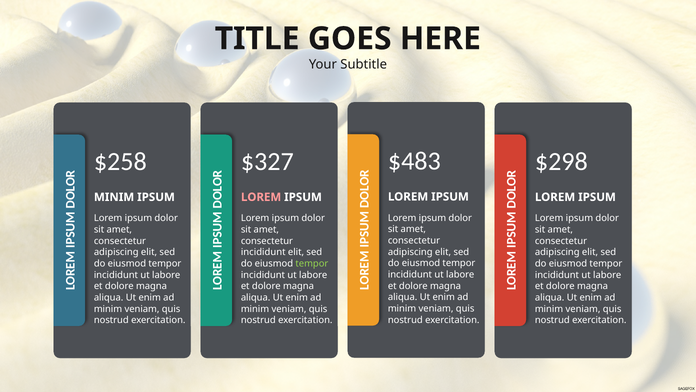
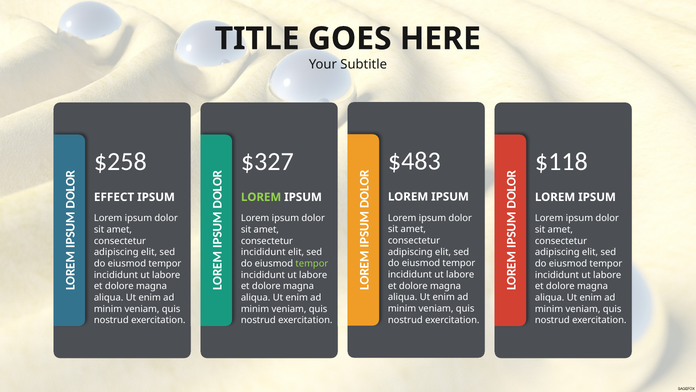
$298: $298 -> $118
MINIM at (114, 197): MINIM -> EFFECT
LOREM at (261, 197) colour: pink -> light green
